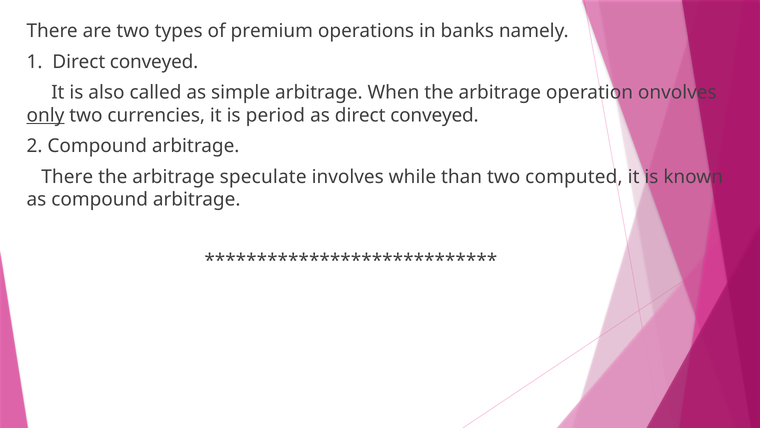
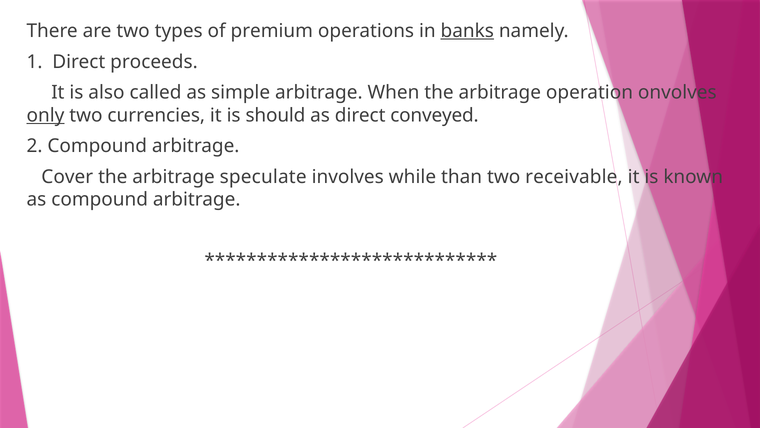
banks underline: none -> present
1 Direct conveyed: conveyed -> proceeds
period: period -> should
There at (67, 177): There -> Cover
computed: computed -> receivable
